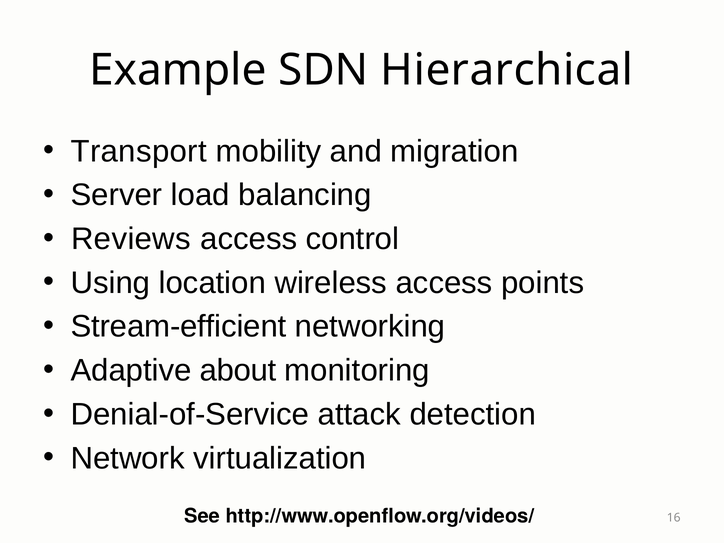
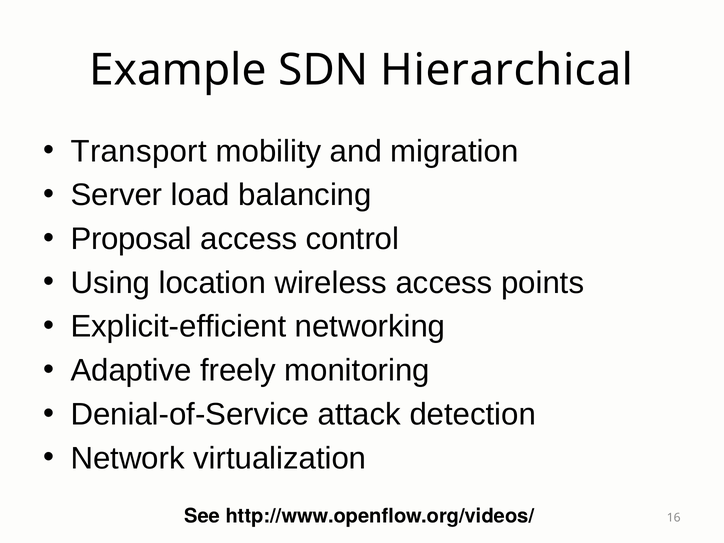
Reviews: Reviews -> Proposal
Stream-efficient: Stream-efficient -> Explicit-efficient
about: about -> freely
